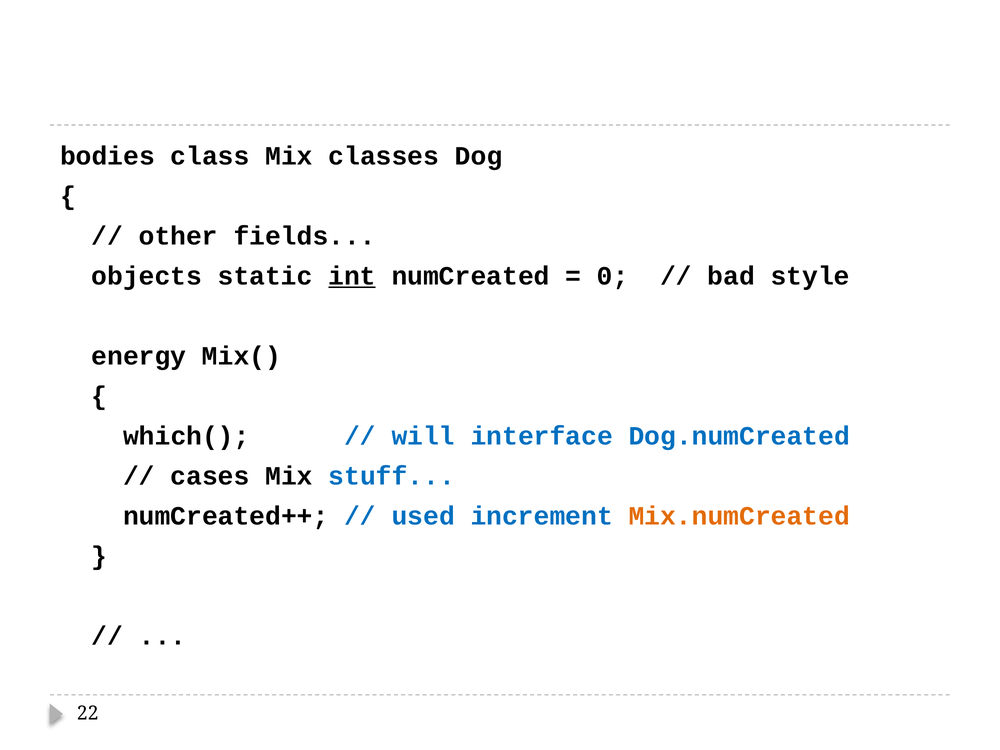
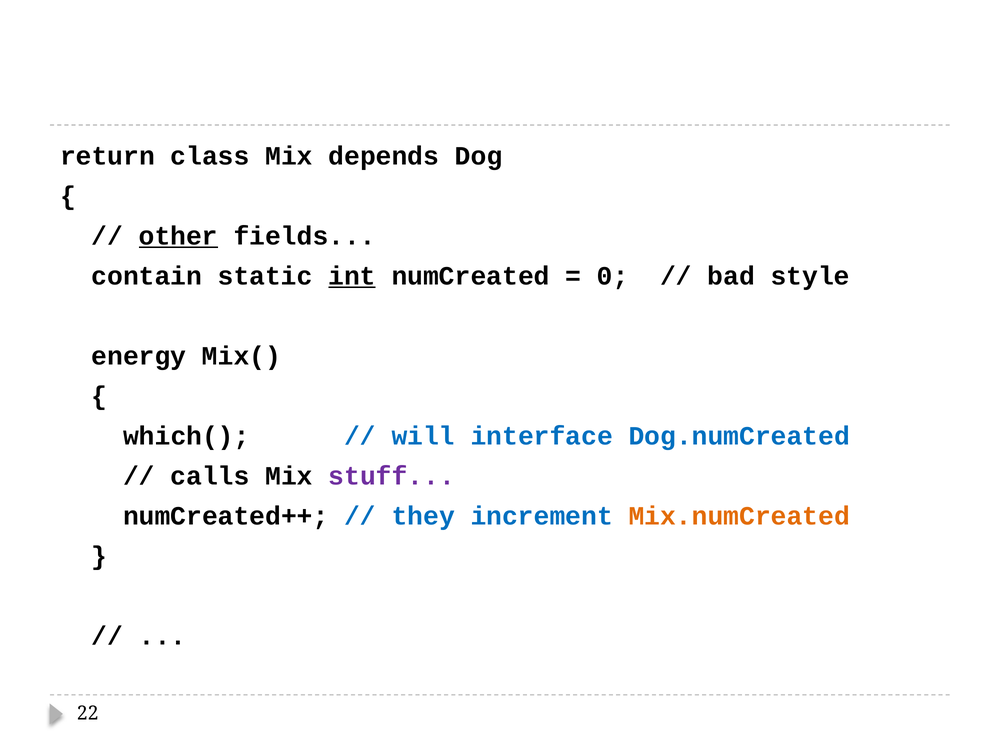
bodies: bodies -> return
classes: classes -> depends
other underline: none -> present
objects: objects -> contain
cases: cases -> calls
stuff colour: blue -> purple
used: used -> they
